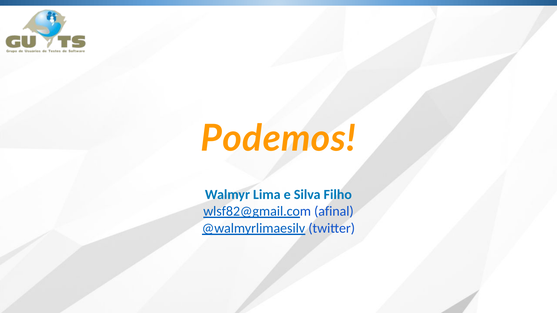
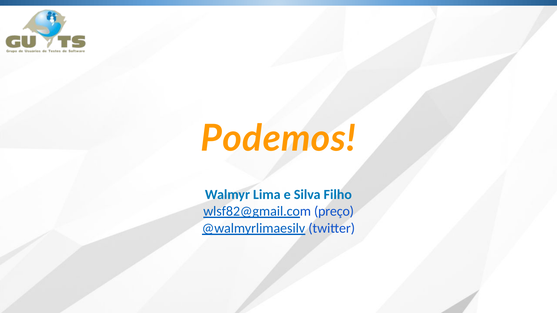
afinal: afinal -> preço
